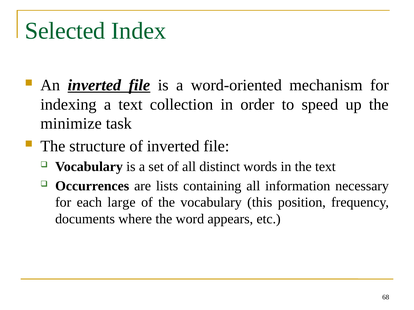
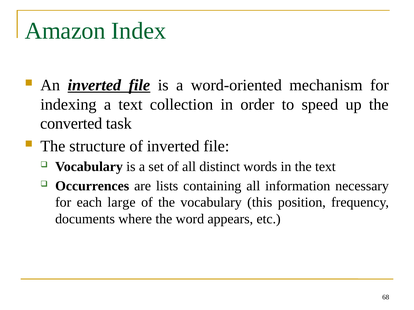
Selected: Selected -> Amazon
minimize: minimize -> converted
